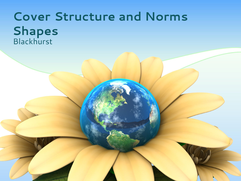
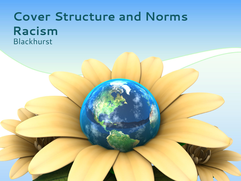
Shapes: Shapes -> Racism
